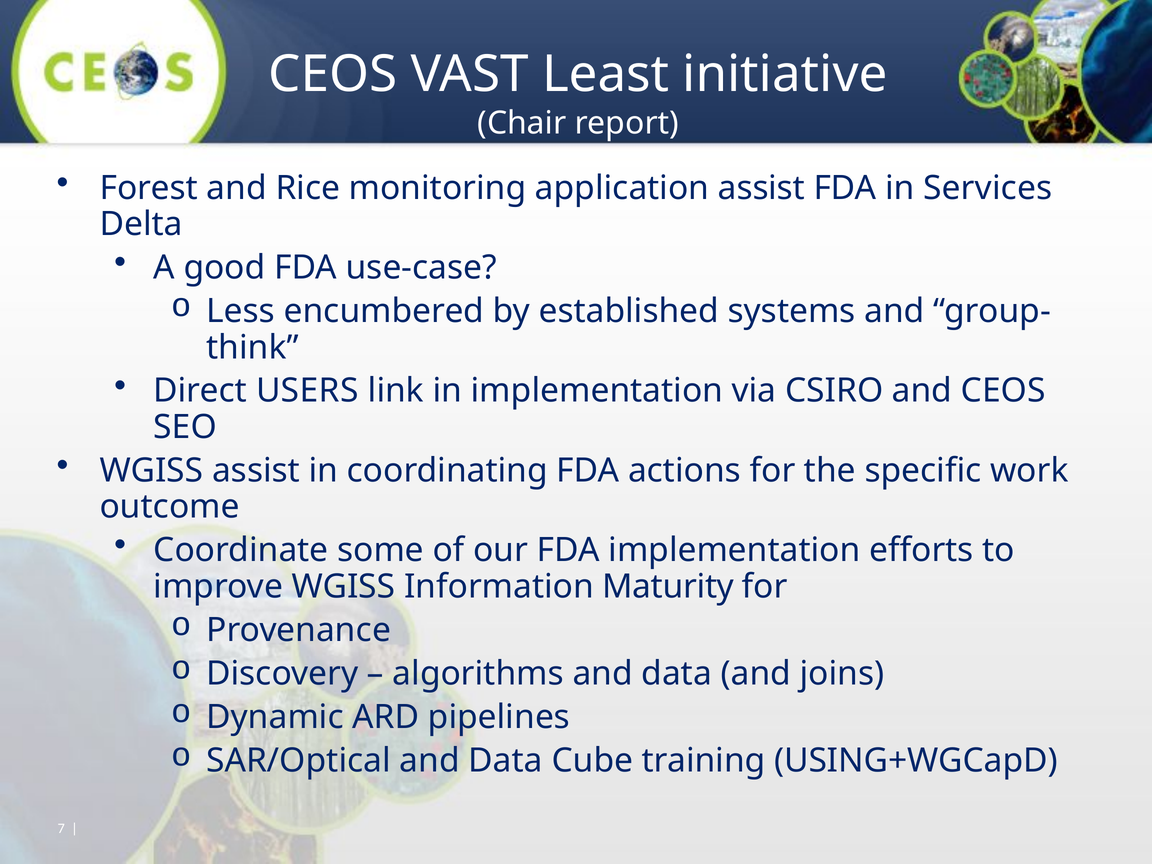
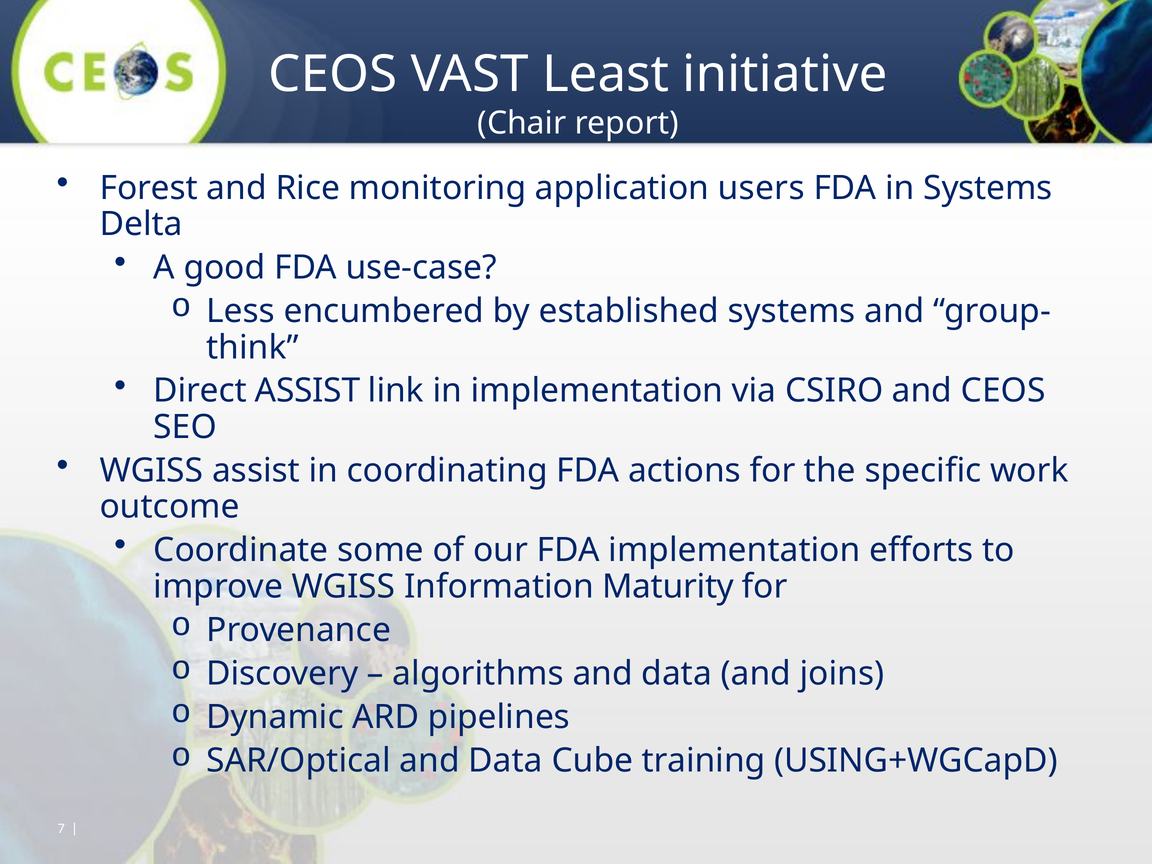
application assist: assist -> users
in Services: Services -> Systems
Direct USERS: USERS -> ASSIST
